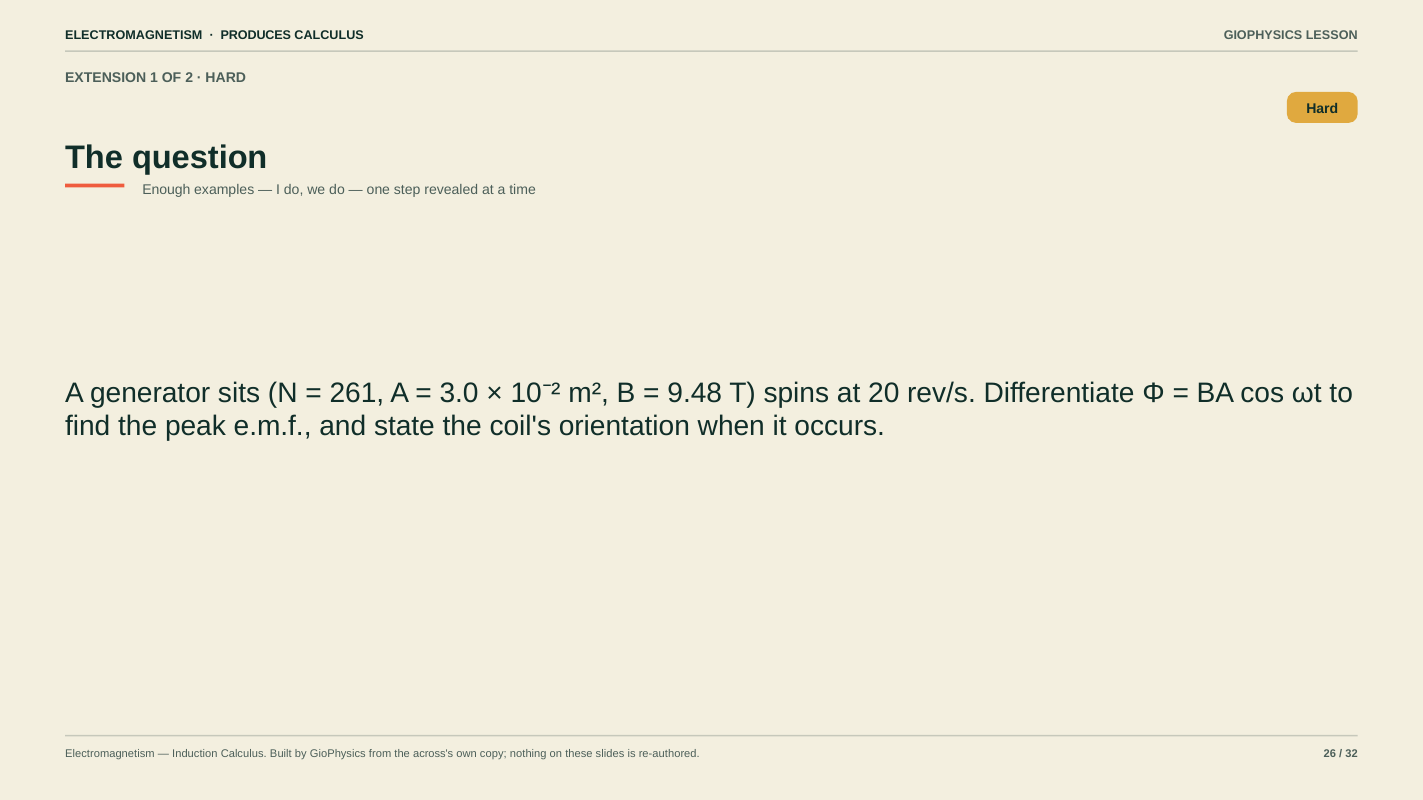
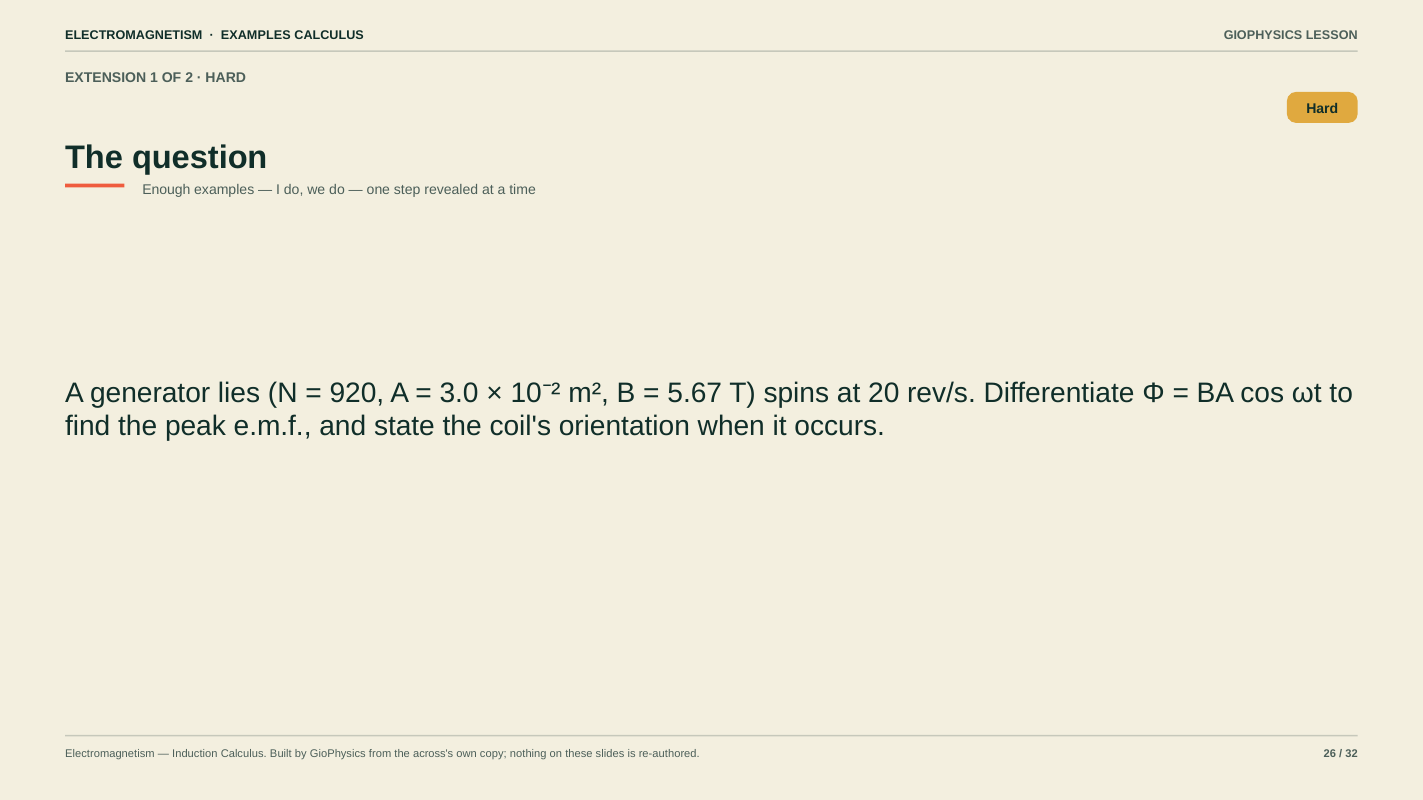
PRODUCES at (256, 35): PRODUCES -> EXAMPLES
sits: sits -> lies
261: 261 -> 920
9.48: 9.48 -> 5.67
